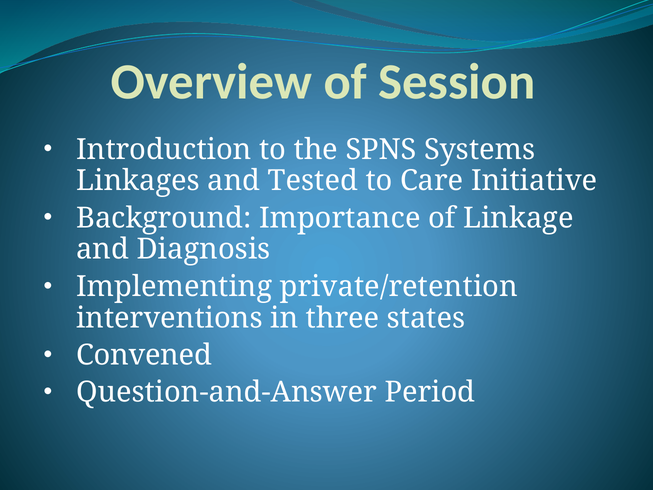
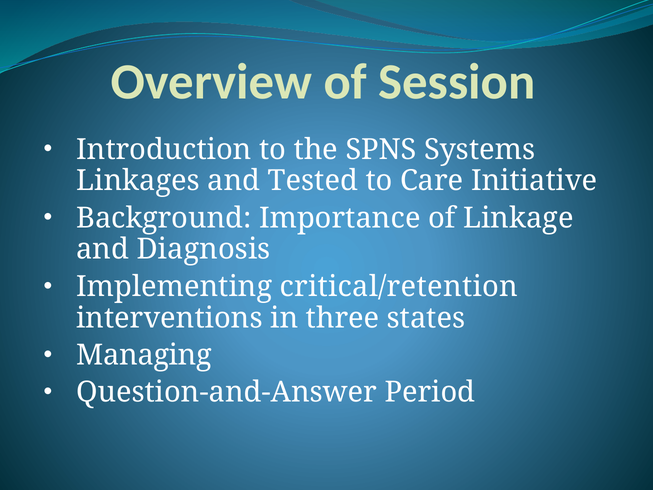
private/retention: private/retention -> critical/retention
Convened: Convened -> Managing
